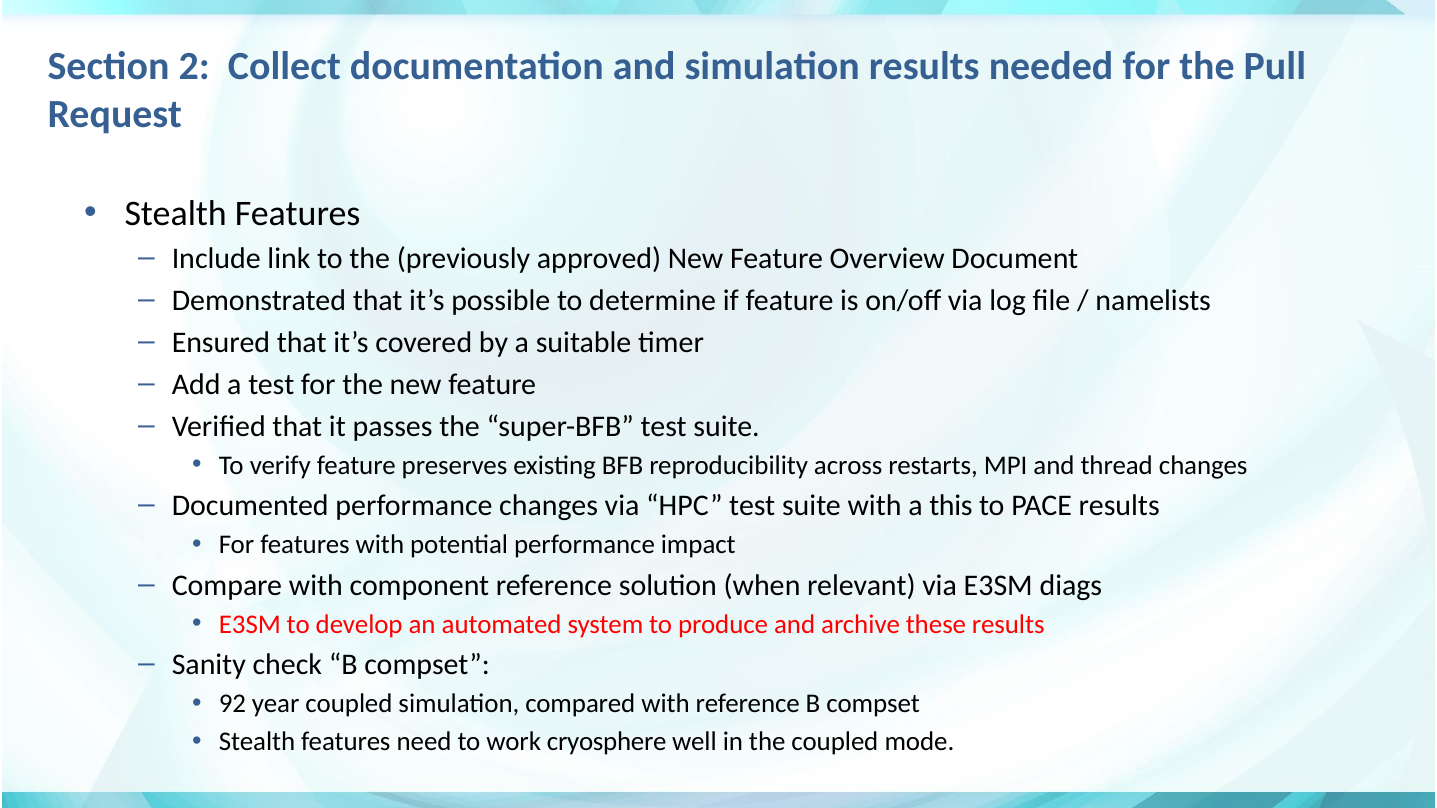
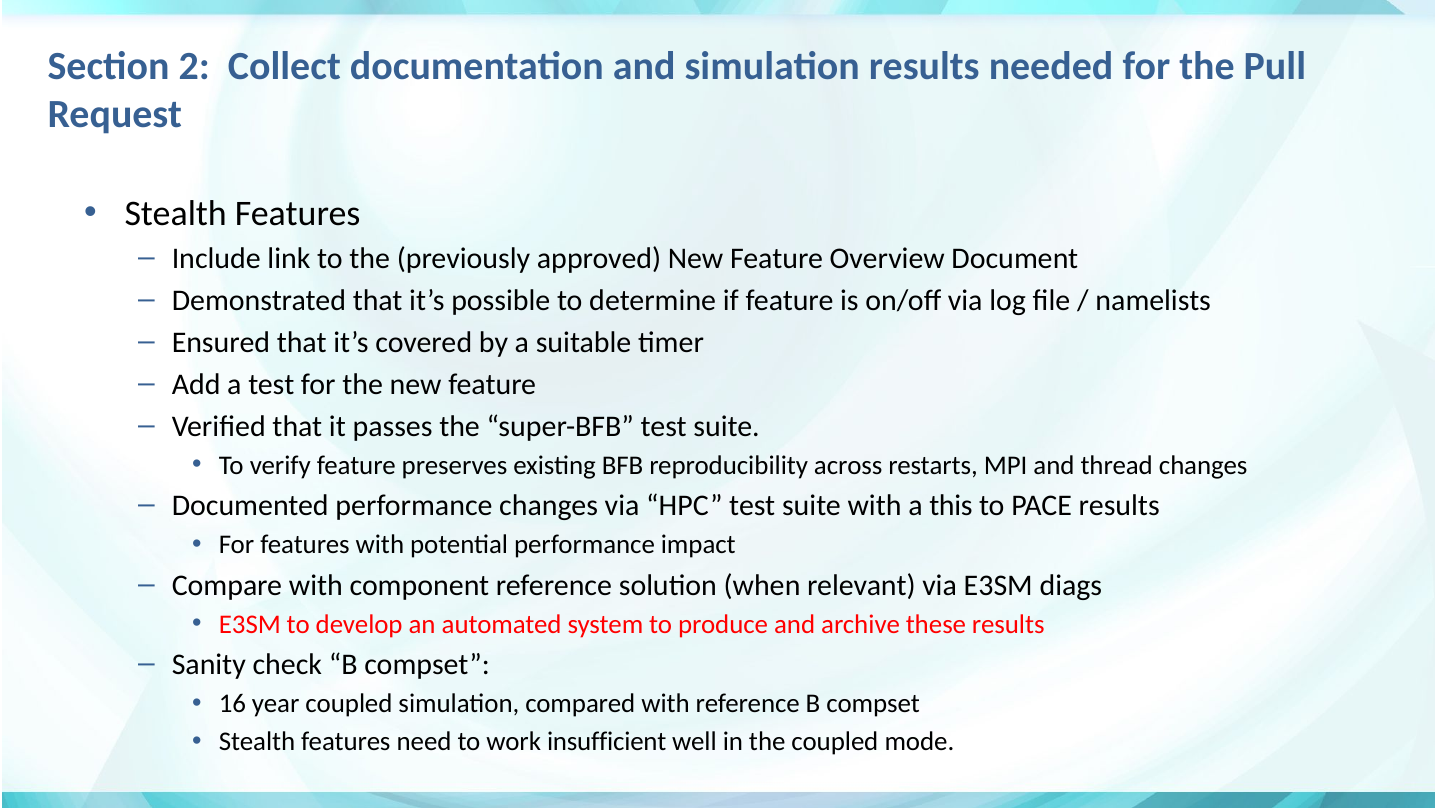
92: 92 -> 16
cryosphere: cryosphere -> insufficient
